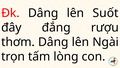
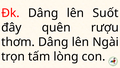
đắng: đắng -> quên
